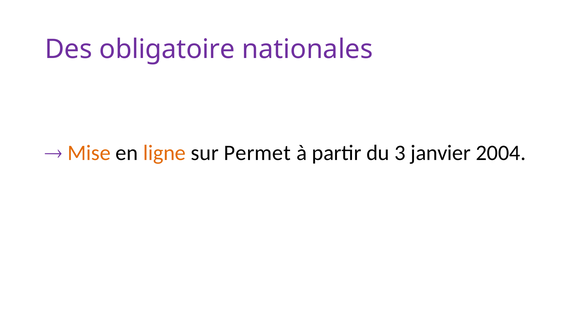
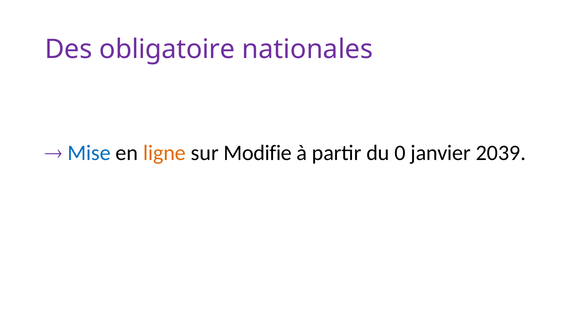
Mise colour: orange -> blue
Permet: Permet -> Modifie
3: 3 -> 0
2004: 2004 -> 2039
